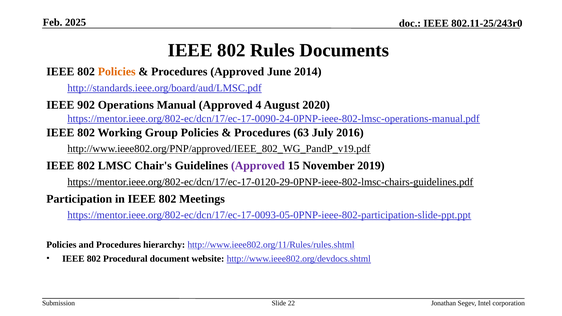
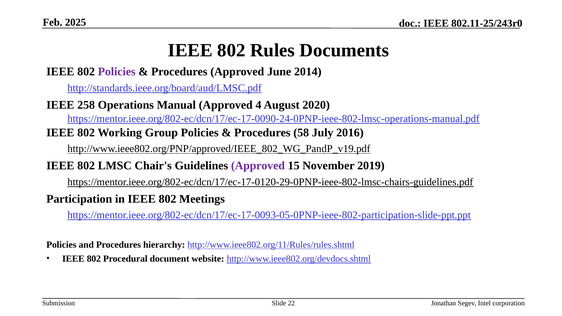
Policies at (117, 72) colour: orange -> purple
902: 902 -> 258
63: 63 -> 58
